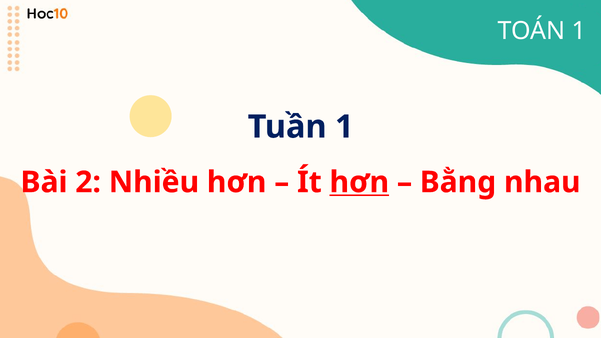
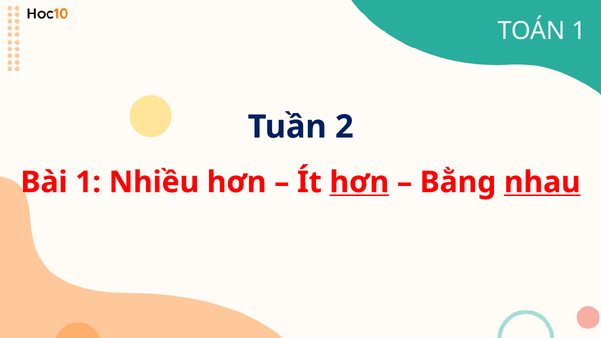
Tuần 1: 1 -> 2
Bài 2: 2 -> 1
nhau underline: none -> present
